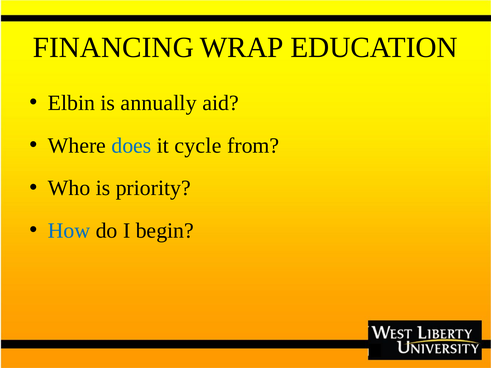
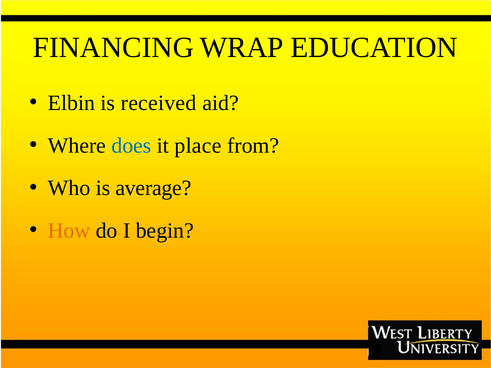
annually: annually -> received
cycle: cycle -> place
priority: priority -> average
How colour: blue -> orange
